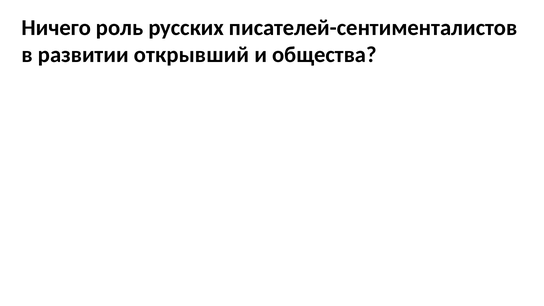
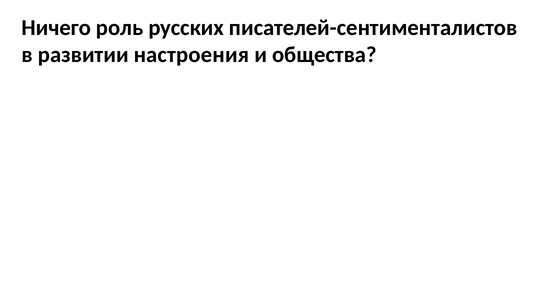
открывший: открывший -> настроения
